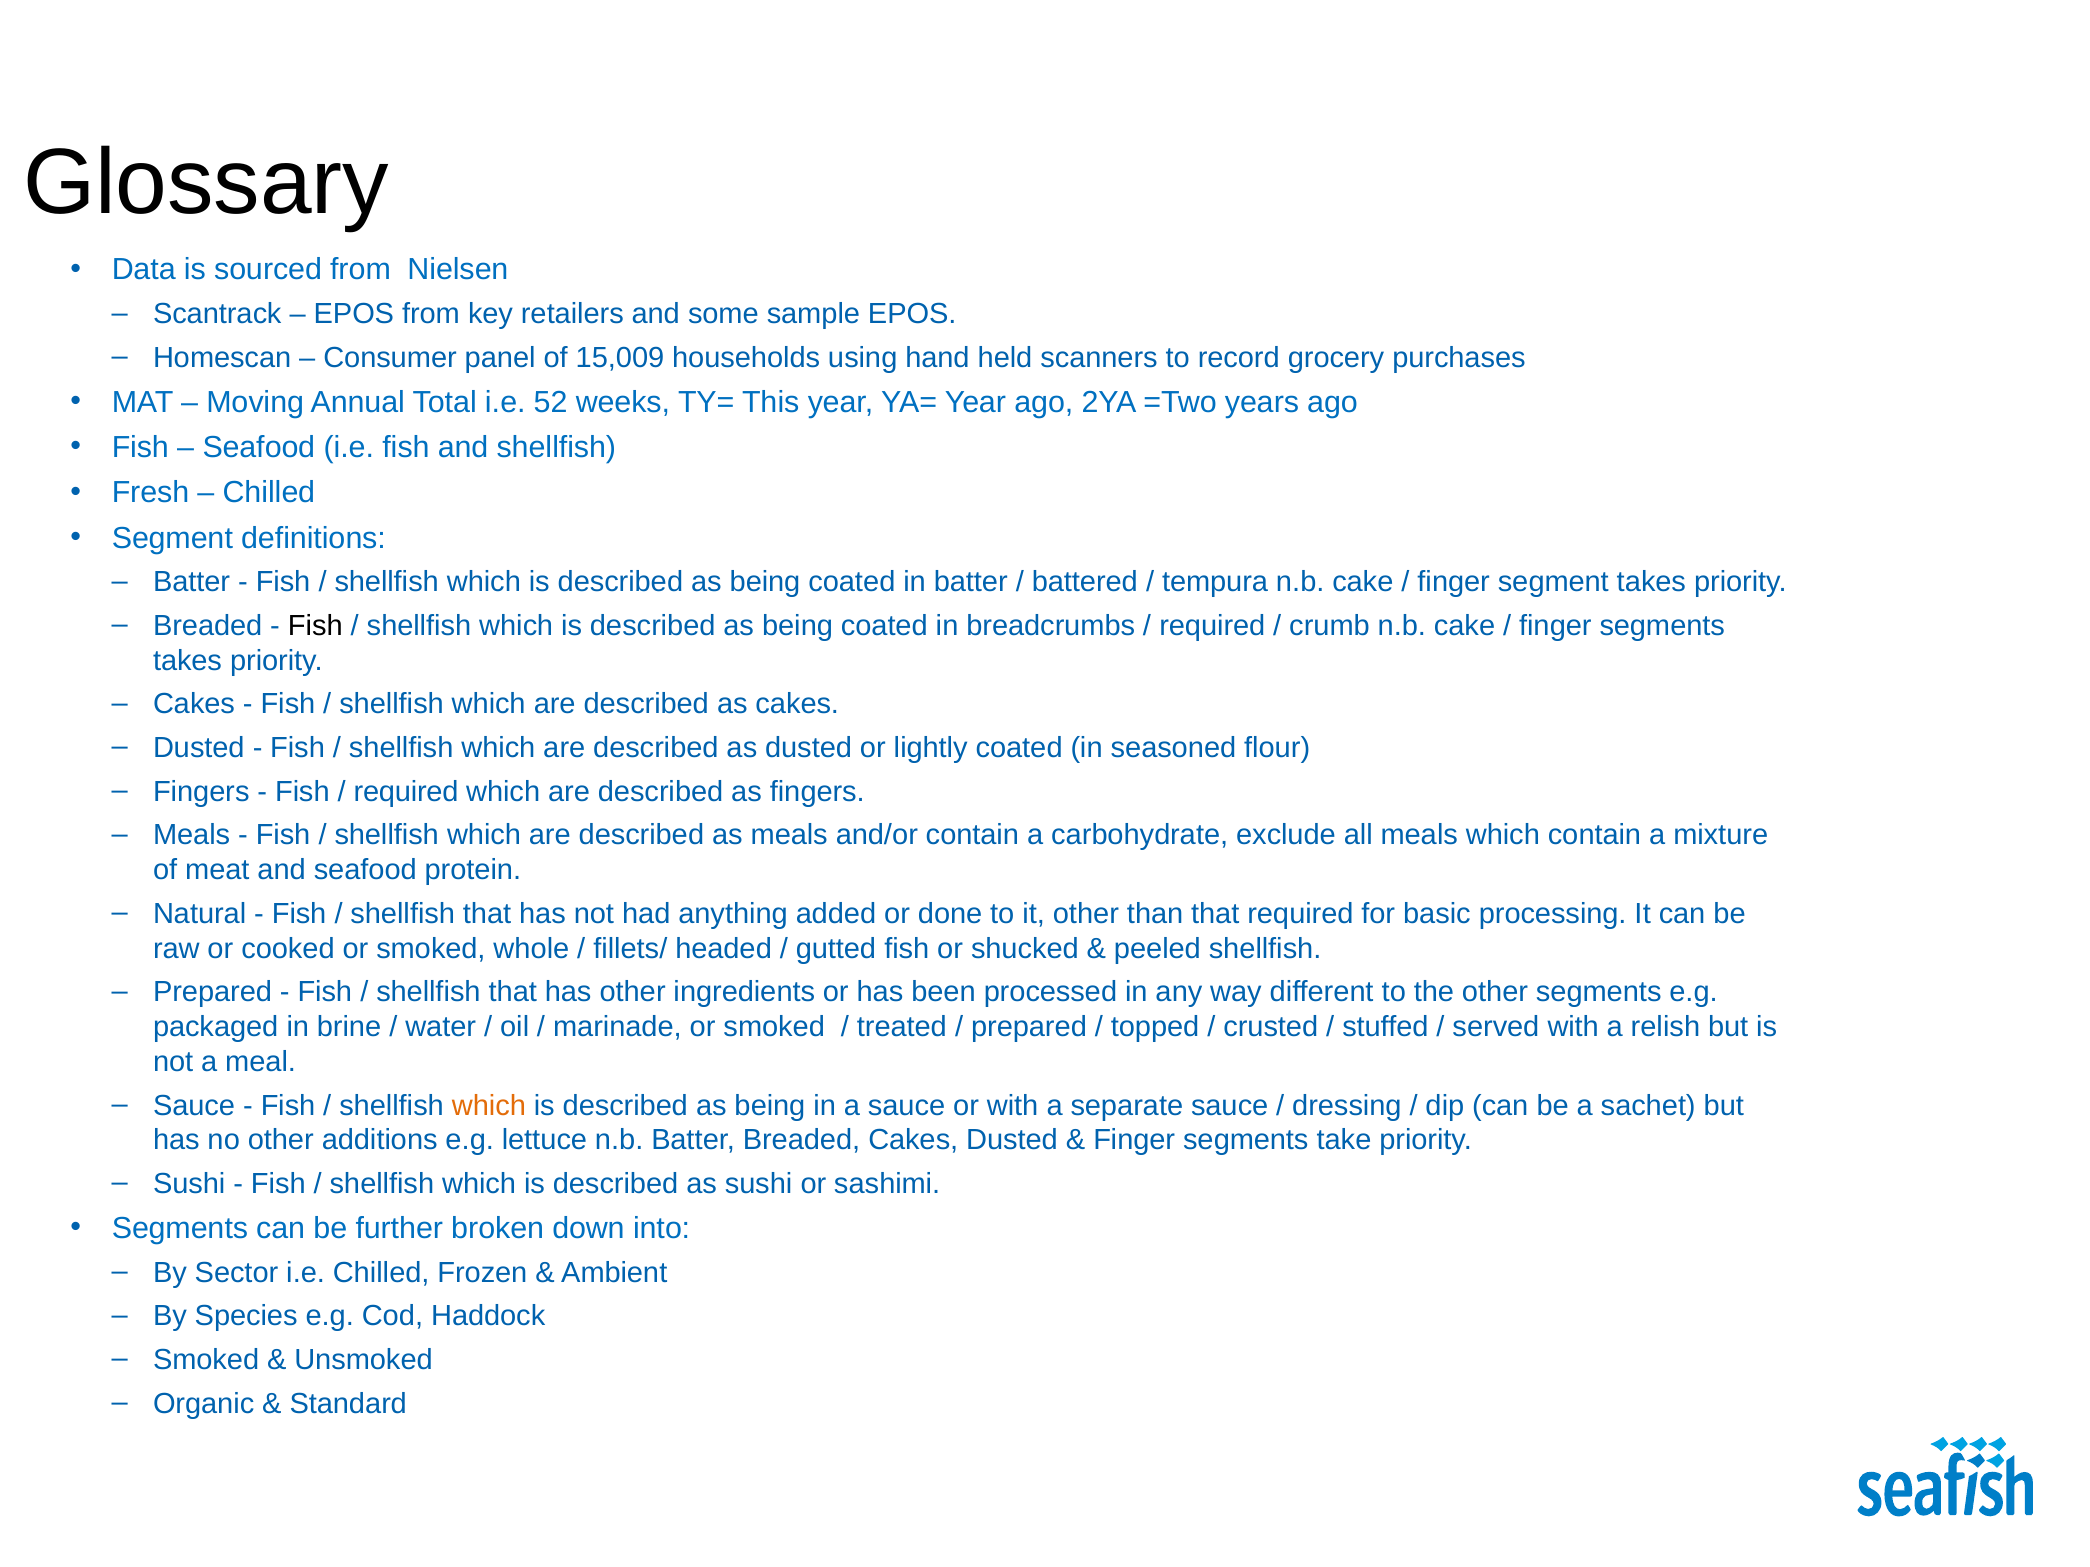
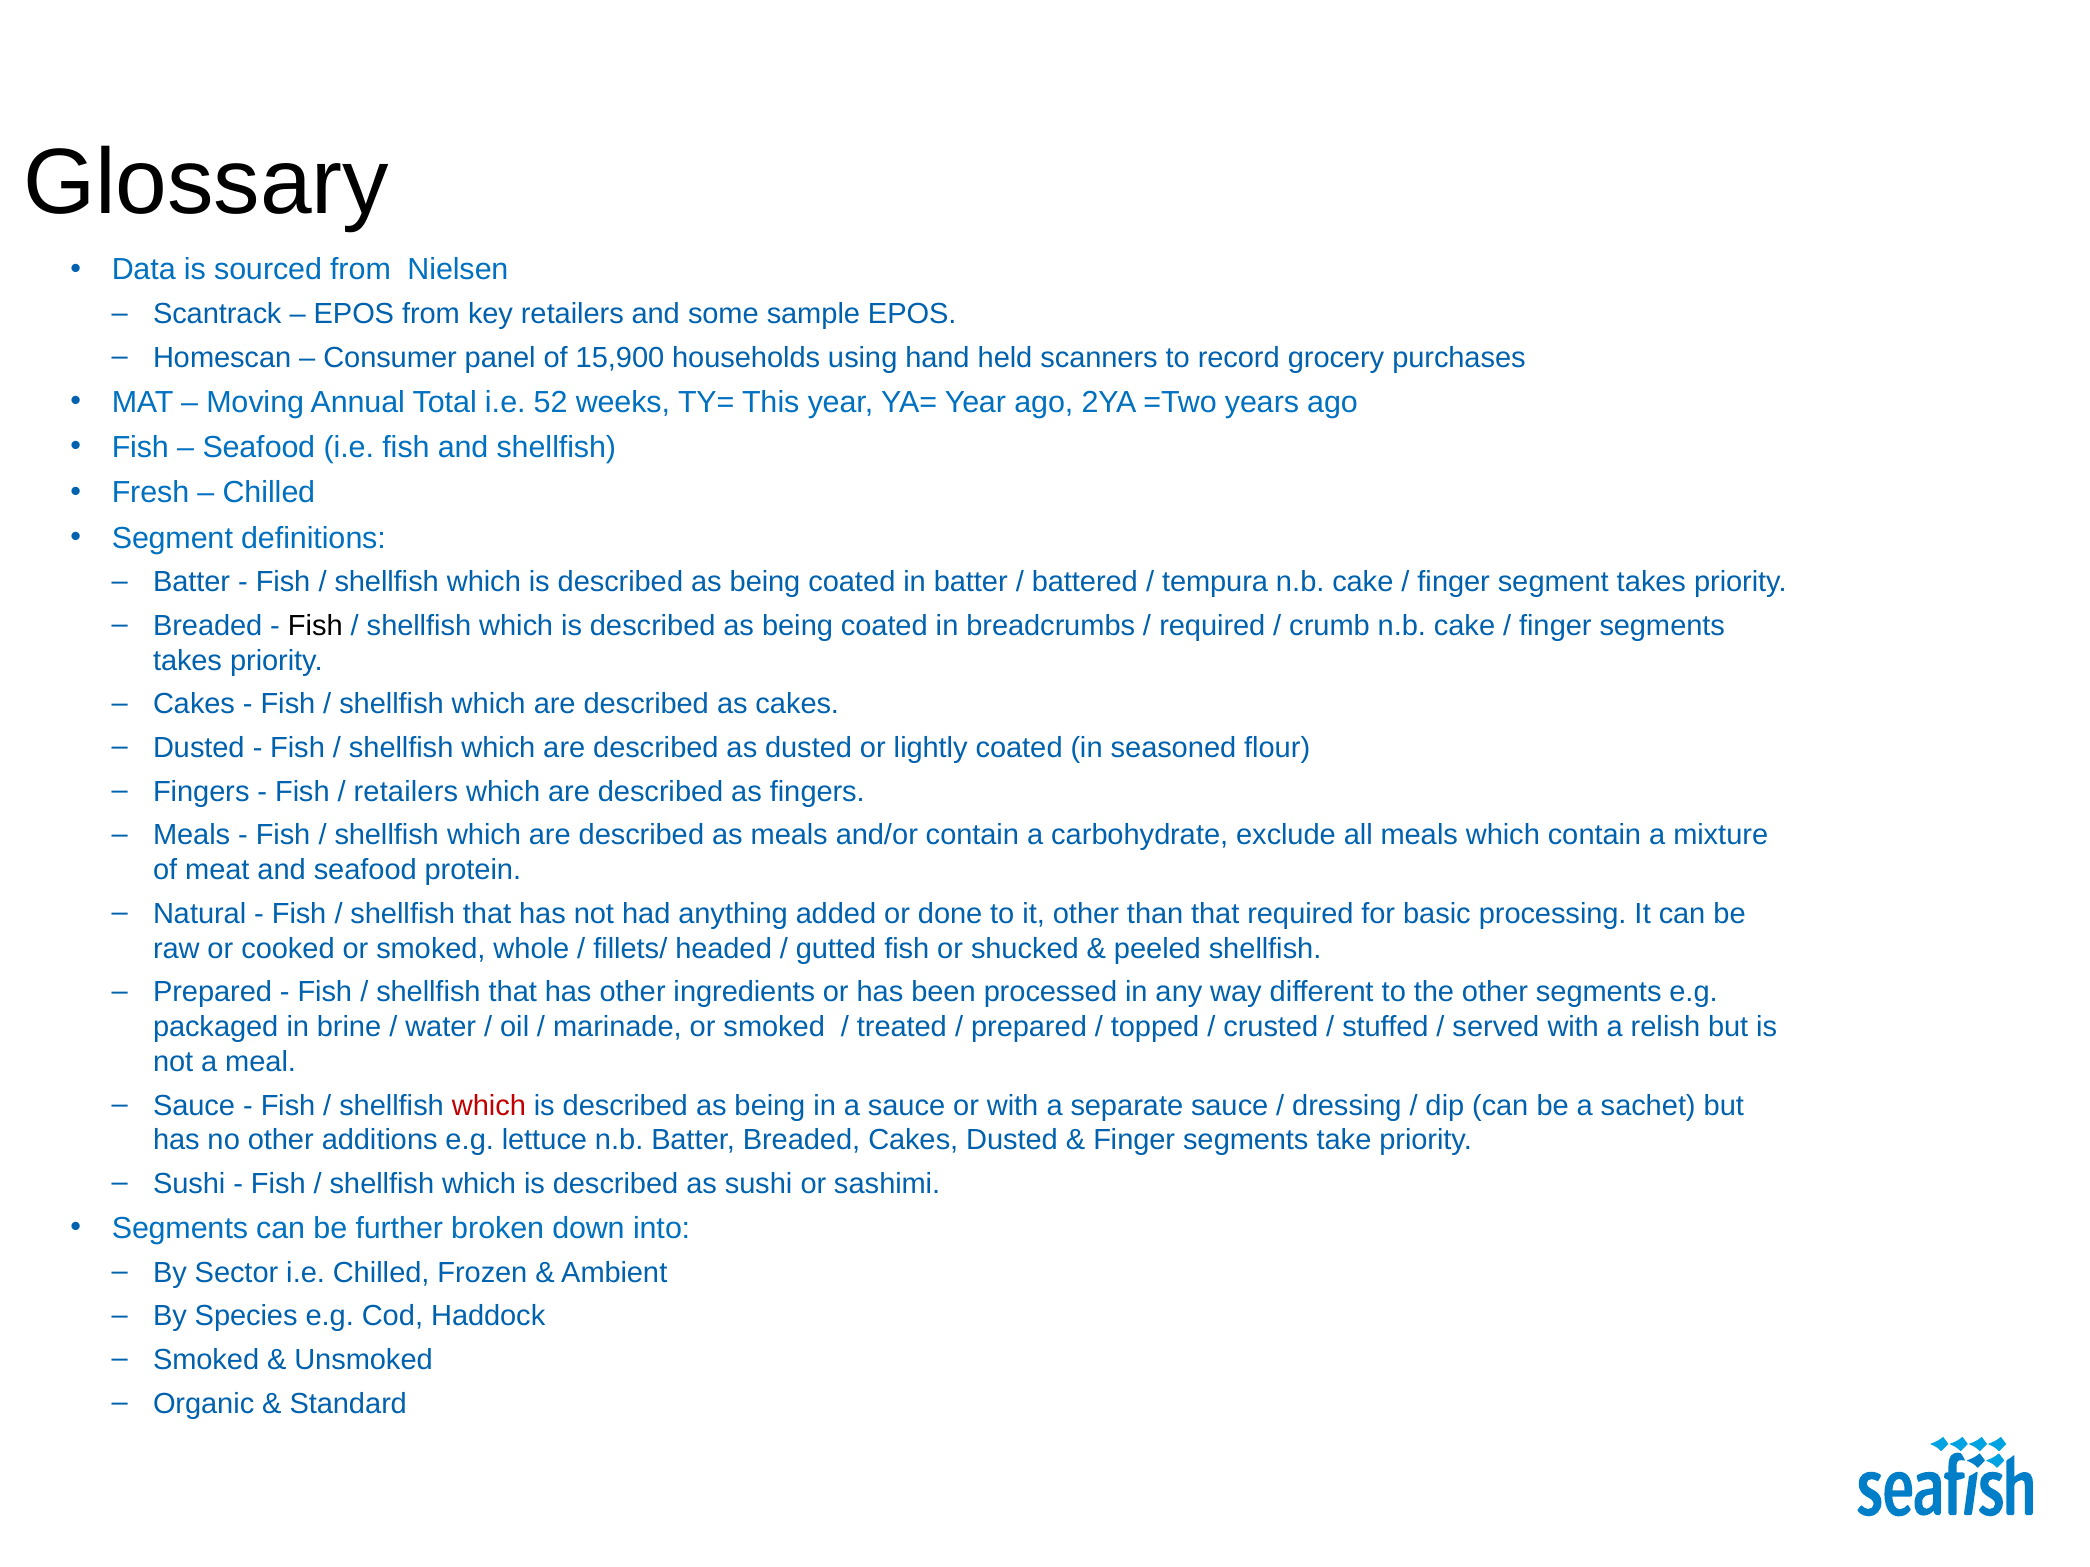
15,009: 15,009 -> 15,900
required at (406, 792): required -> retailers
which at (489, 1106) colour: orange -> red
